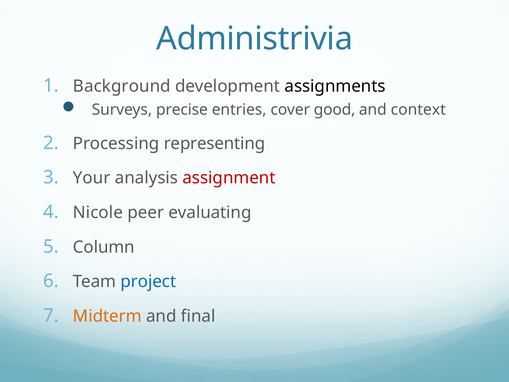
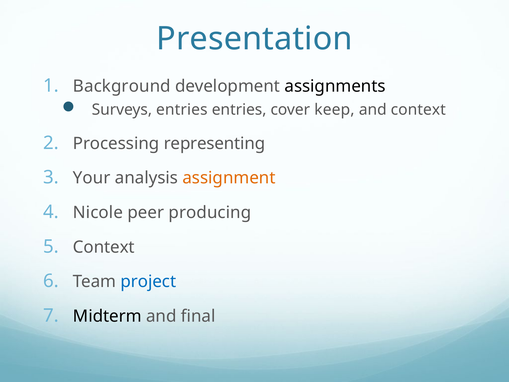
Administrivia: Administrivia -> Presentation
Surveys precise: precise -> entries
good: good -> keep
assignment colour: red -> orange
evaluating: evaluating -> producing
Column at (104, 247): Column -> Context
Midterm colour: orange -> black
